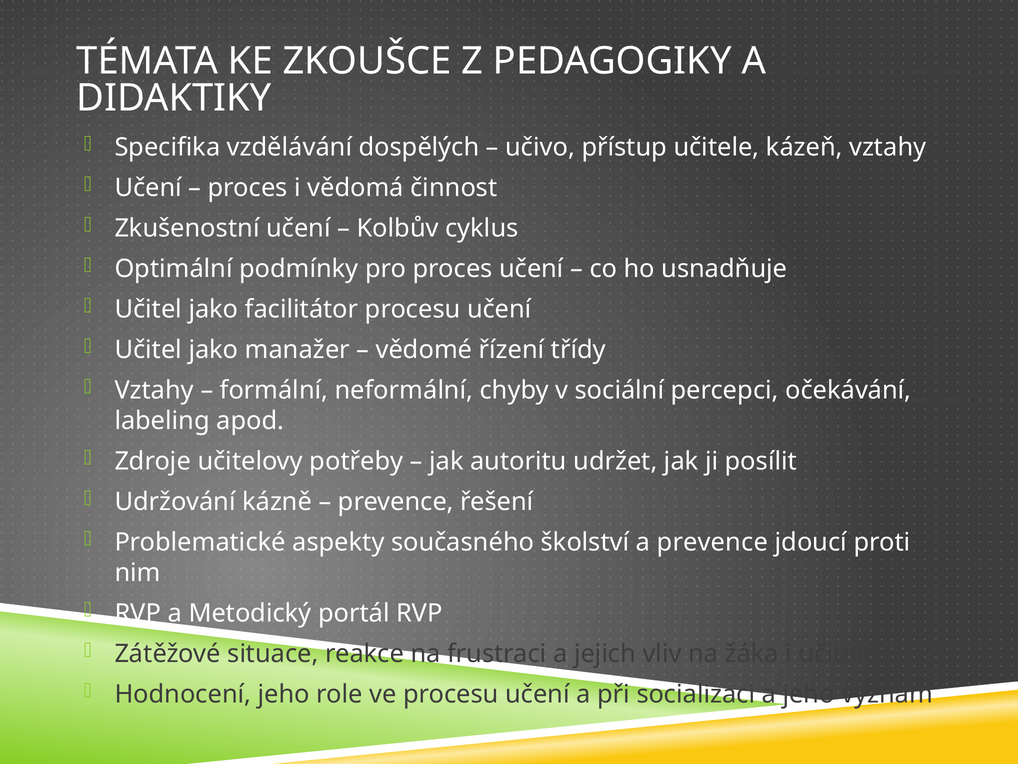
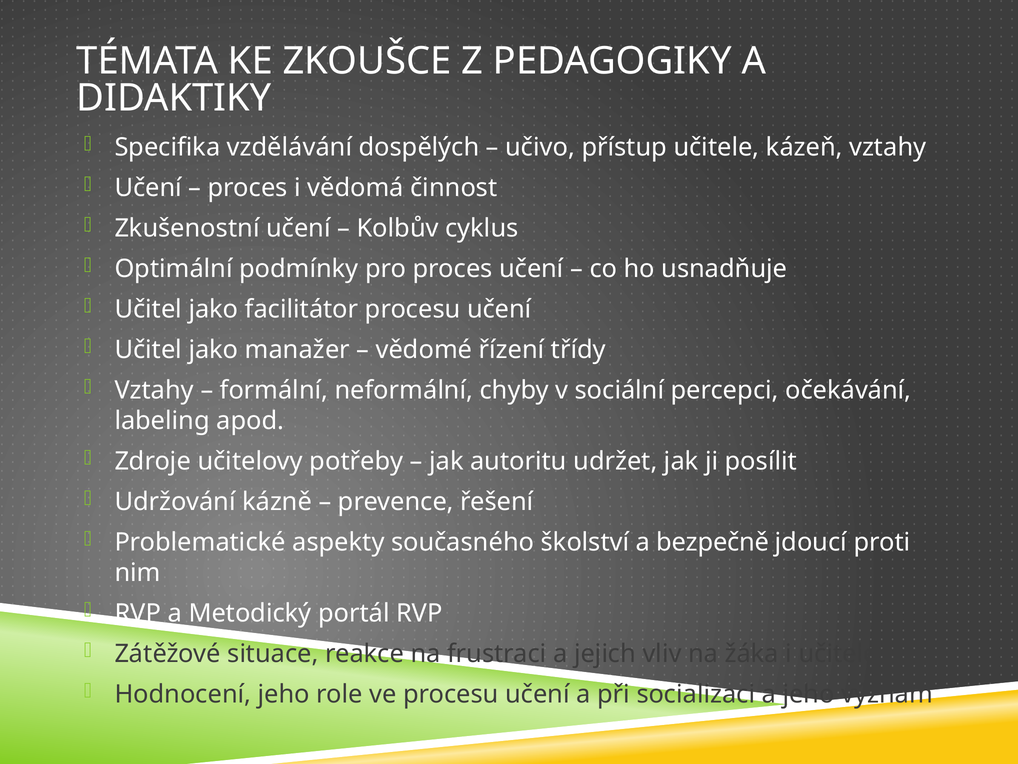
a prevence: prevence -> bezpečně
